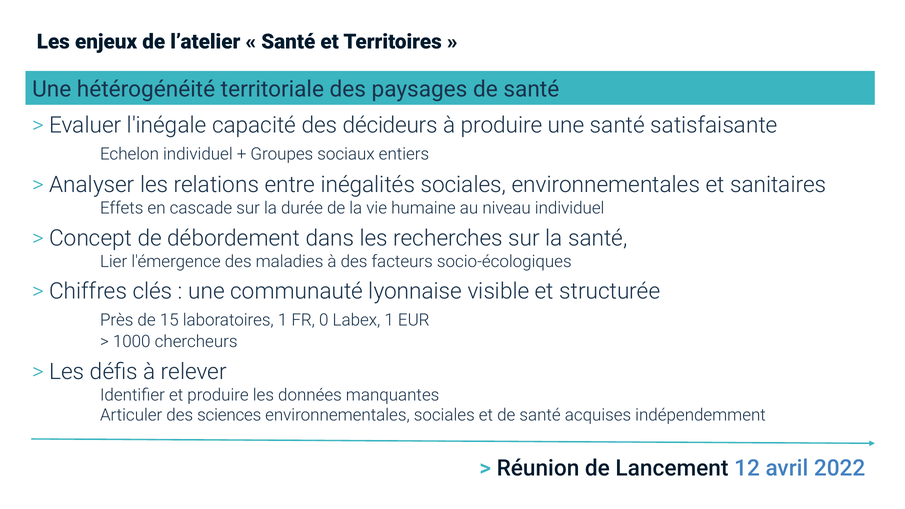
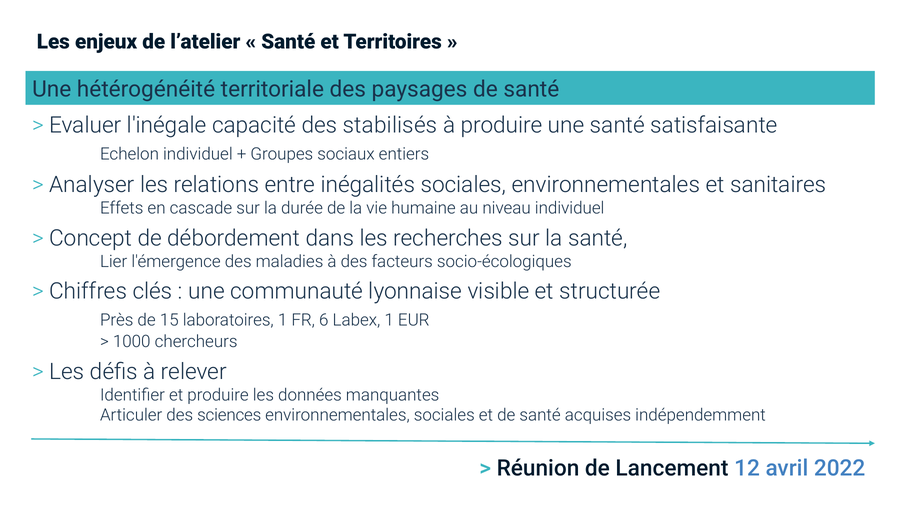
décideurs: décideurs -> stabilisés
0: 0 -> 6
